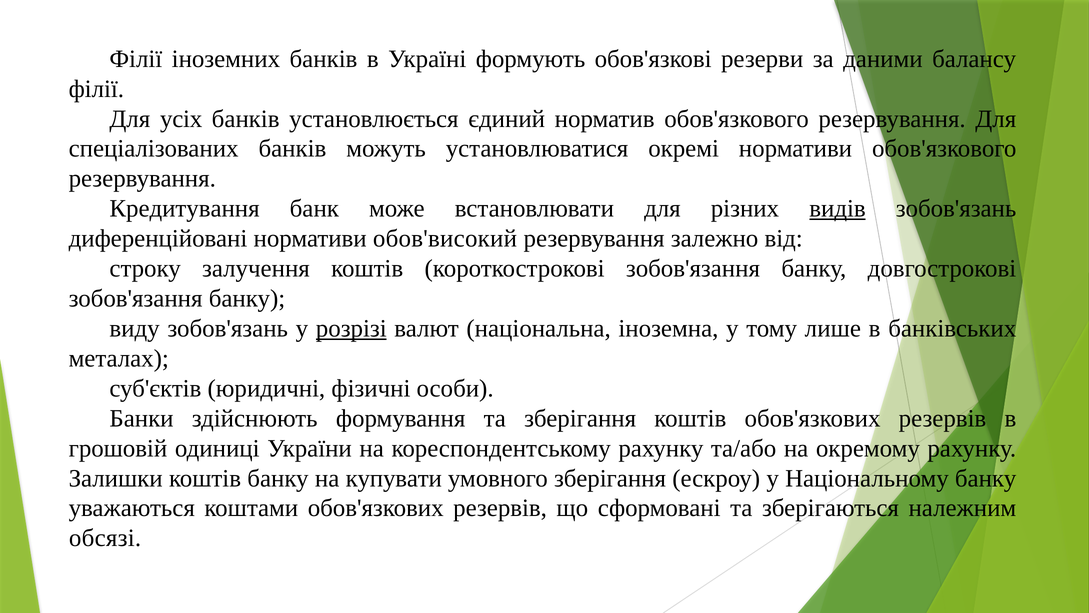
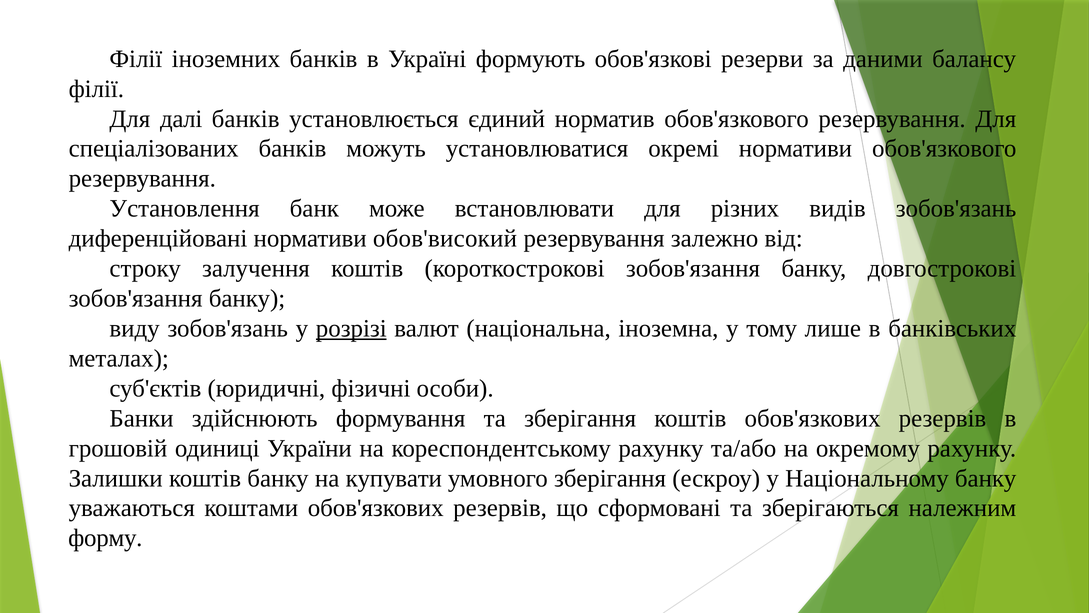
усіх: усіх -> далі
Кредитування: Кредитування -> Установлення
видів underline: present -> none
обсязі: обсязі -> форму
